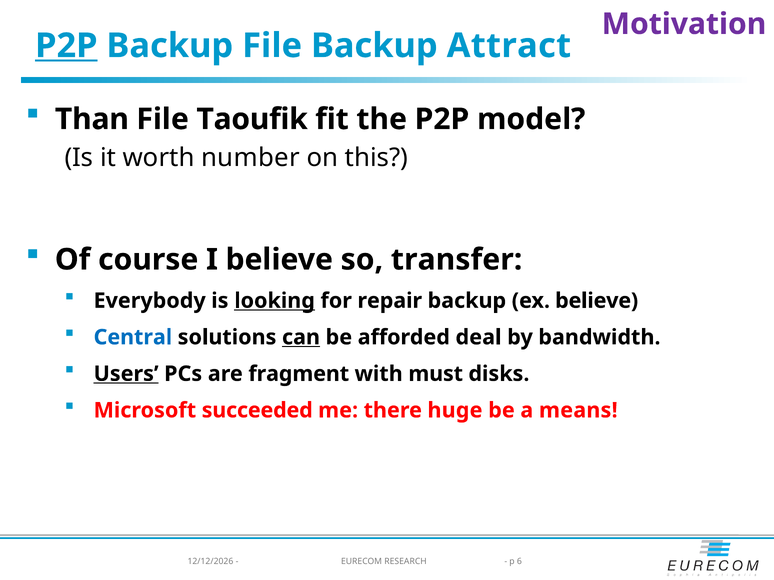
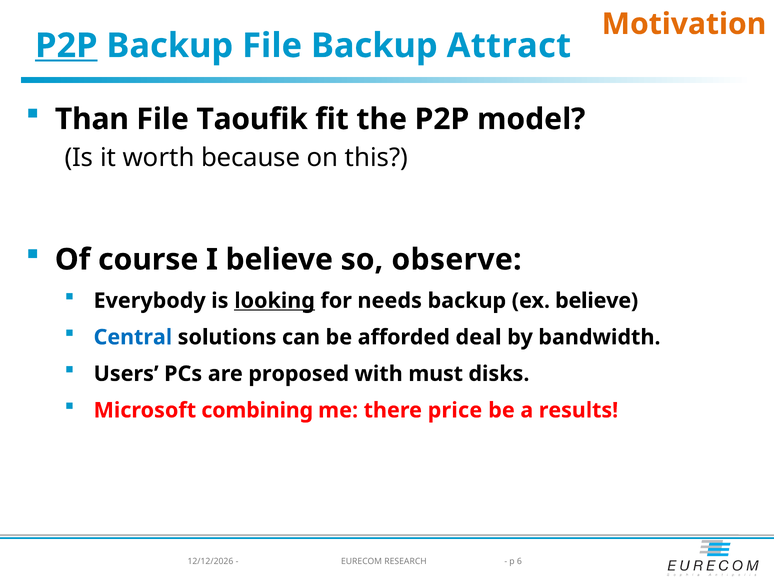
Motivation colour: purple -> orange
number: number -> because
transfer: transfer -> observe
repair: repair -> needs
can underline: present -> none
Users underline: present -> none
fragment: fragment -> proposed
succeeded: succeeded -> combining
huge: huge -> price
means: means -> results
